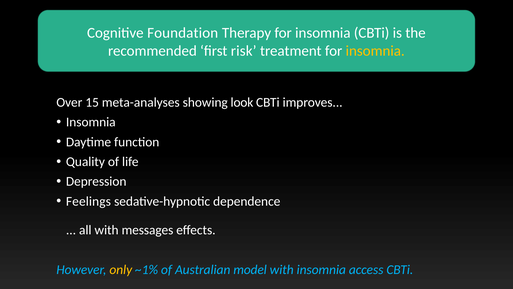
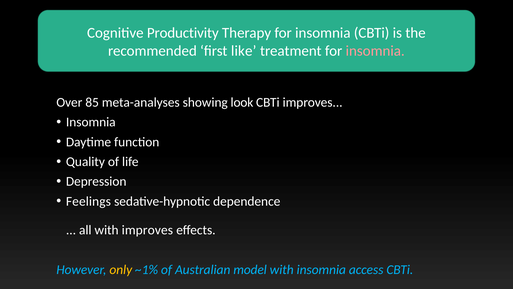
Foundation: Foundation -> Productivity
risk: risk -> like
insomnia at (375, 51) colour: yellow -> pink
15: 15 -> 85
with messages: messages -> improves
